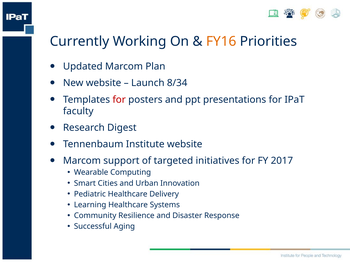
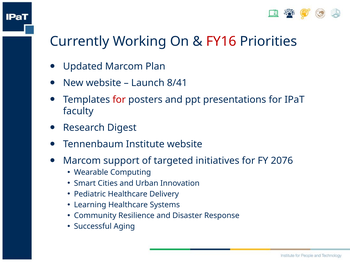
FY16 colour: orange -> red
8/34: 8/34 -> 8/41
2017: 2017 -> 2076
